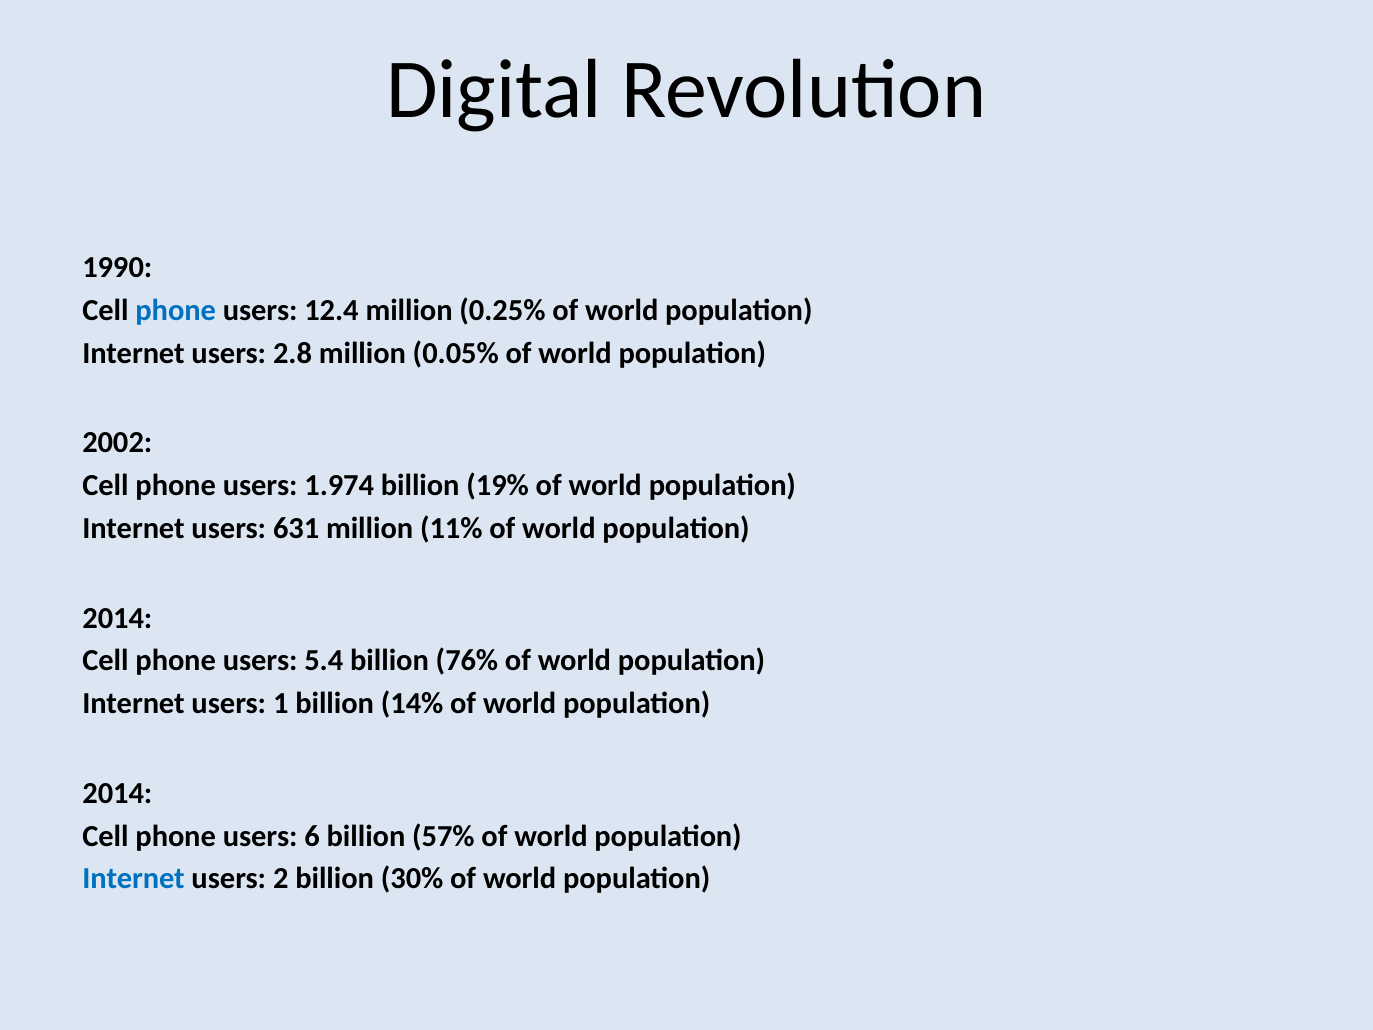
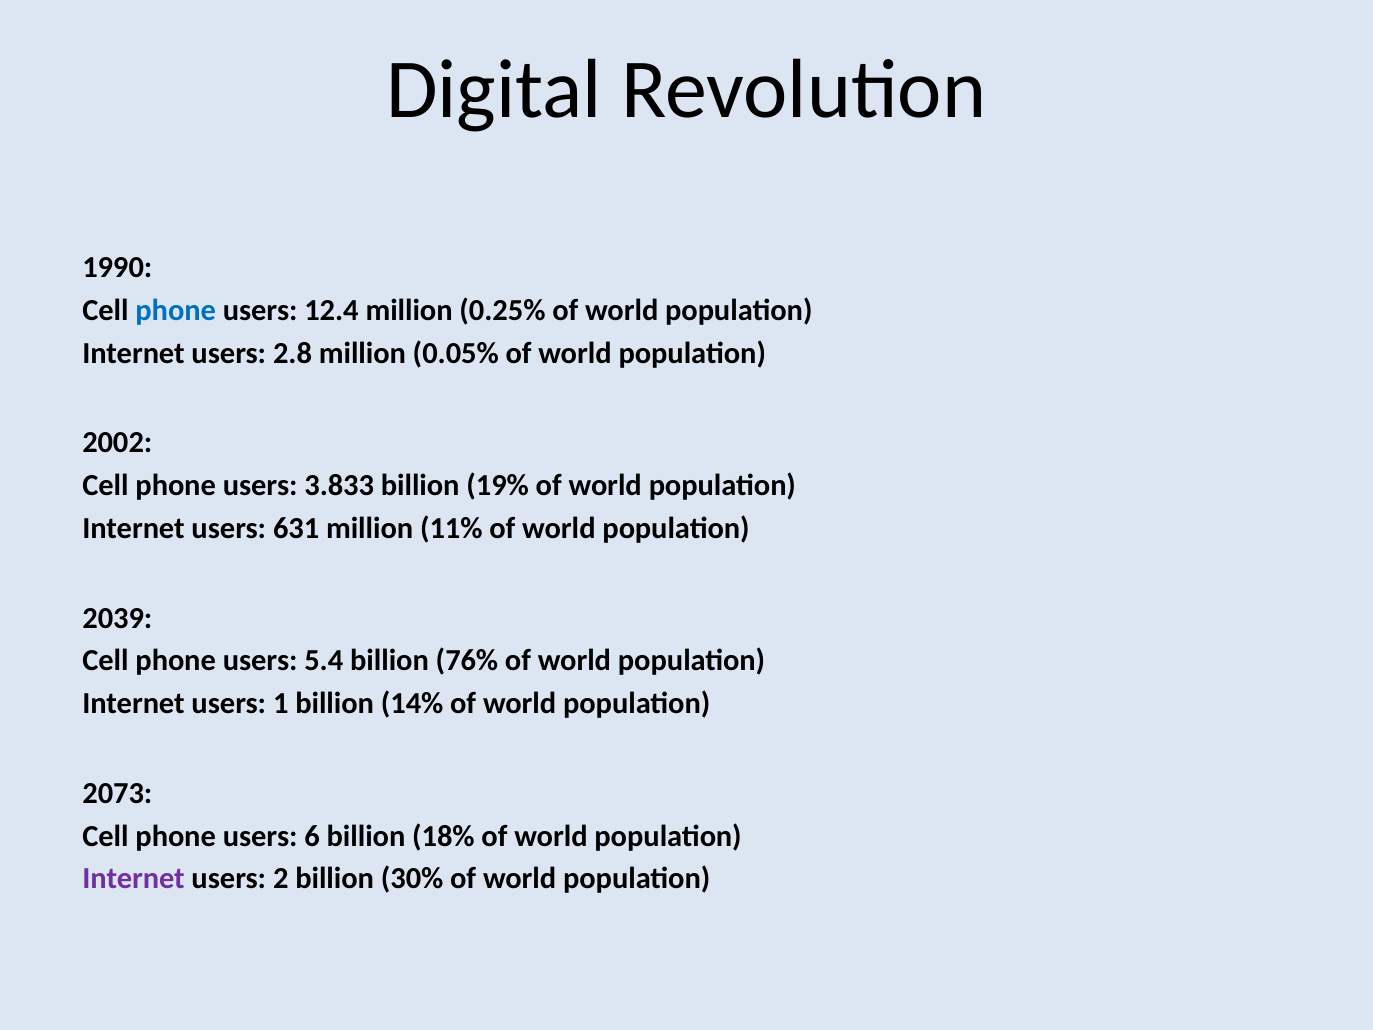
1.974: 1.974 -> 3.833
2014 at (117, 618): 2014 -> 2039
2014 at (117, 793): 2014 -> 2073
57%: 57% -> 18%
Internet at (134, 879) colour: blue -> purple
